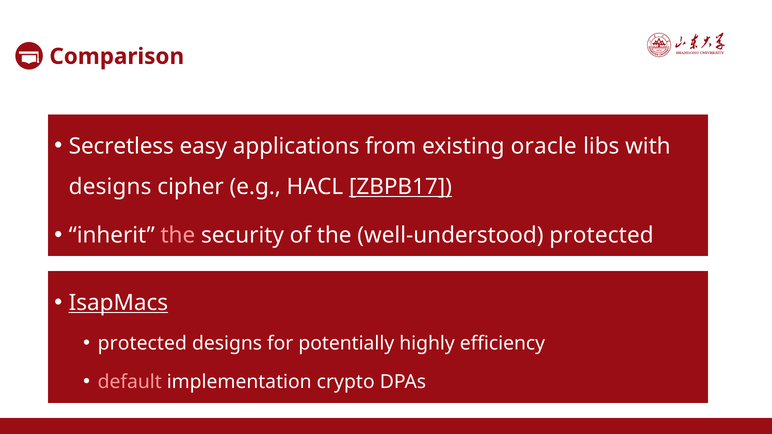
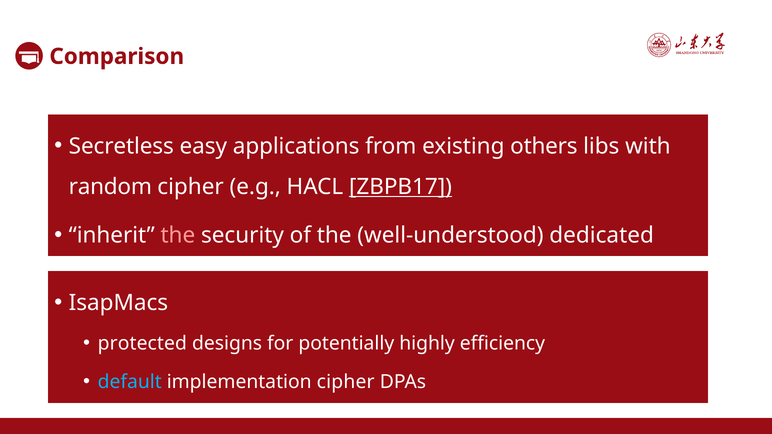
oracle: oracle -> others
designs at (110, 187): designs -> random
well-understood protected: protected -> dedicated
IsapMacs underline: present -> none
default colour: pink -> light blue
implementation crypto: crypto -> cipher
